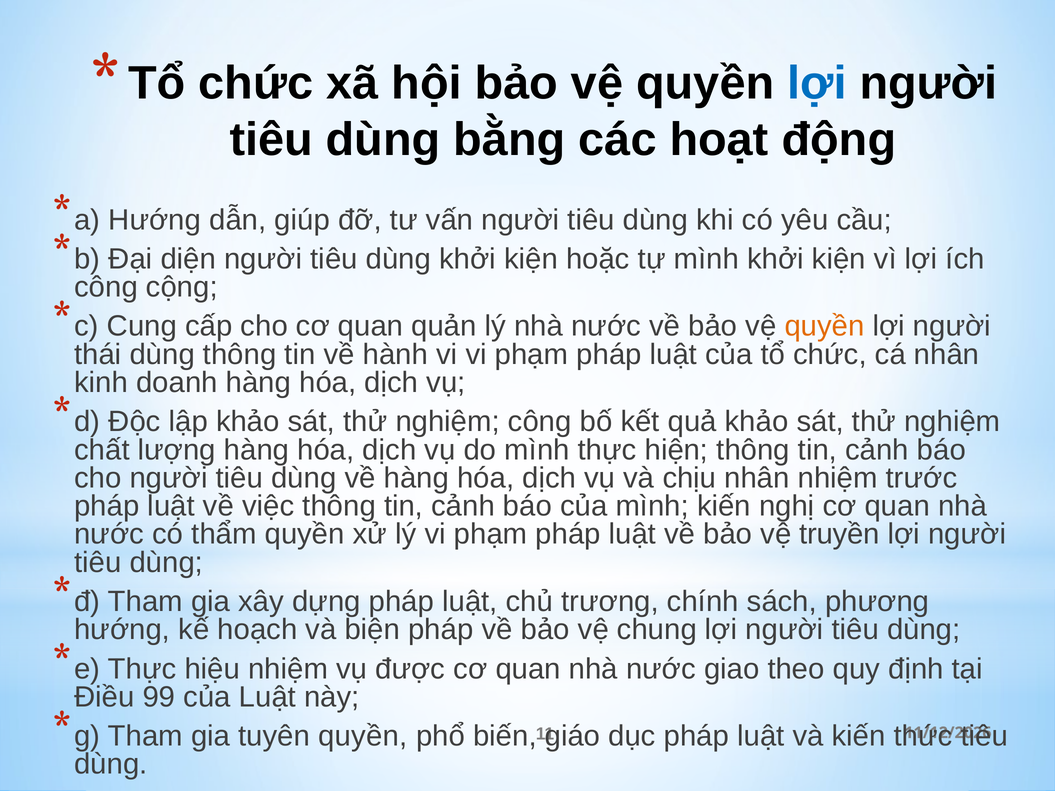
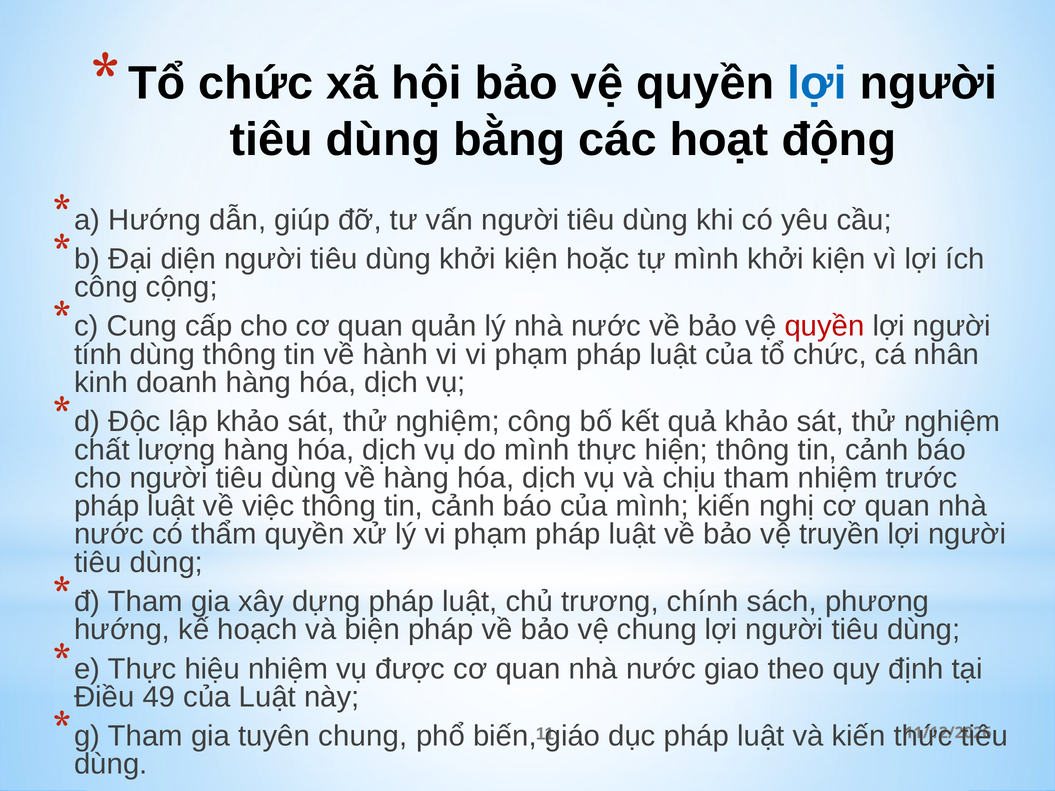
quyền at (824, 326) colour: orange -> red
thái: thái -> tính
chịu nhân: nhân -> tham
99: 99 -> 49
tuyên quyền: quyền -> chung
